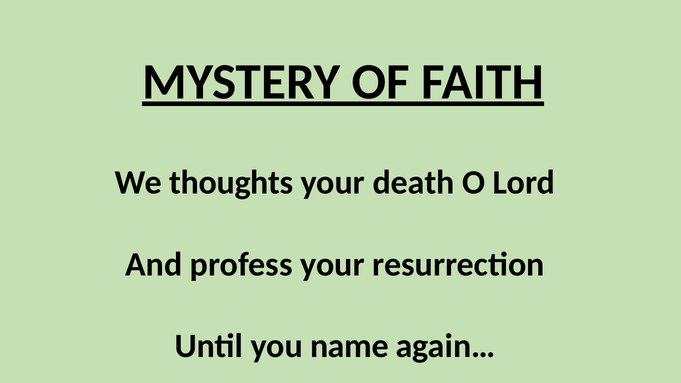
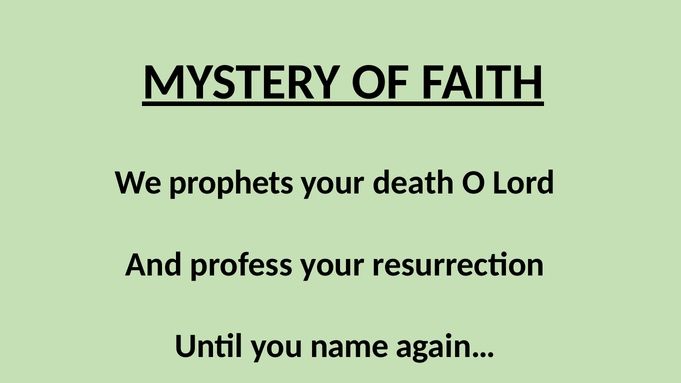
thoughts: thoughts -> prophets
